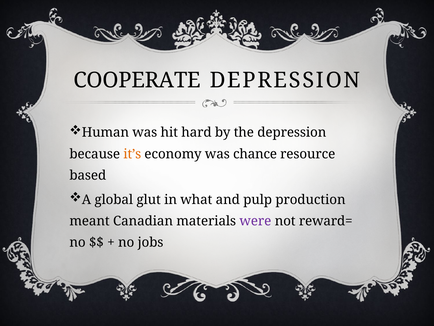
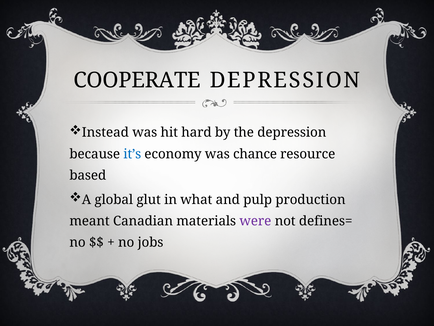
Human: Human -> Instead
it’s colour: orange -> blue
reward=: reward= -> defines=
